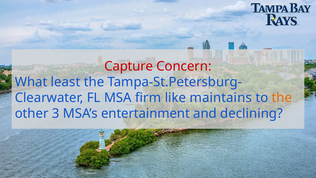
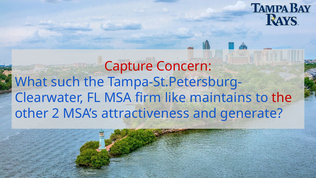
least: least -> such
the at (282, 98) colour: orange -> red
3: 3 -> 2
entertainment: entertainment -> attractiveness
declining: declining -> generate
